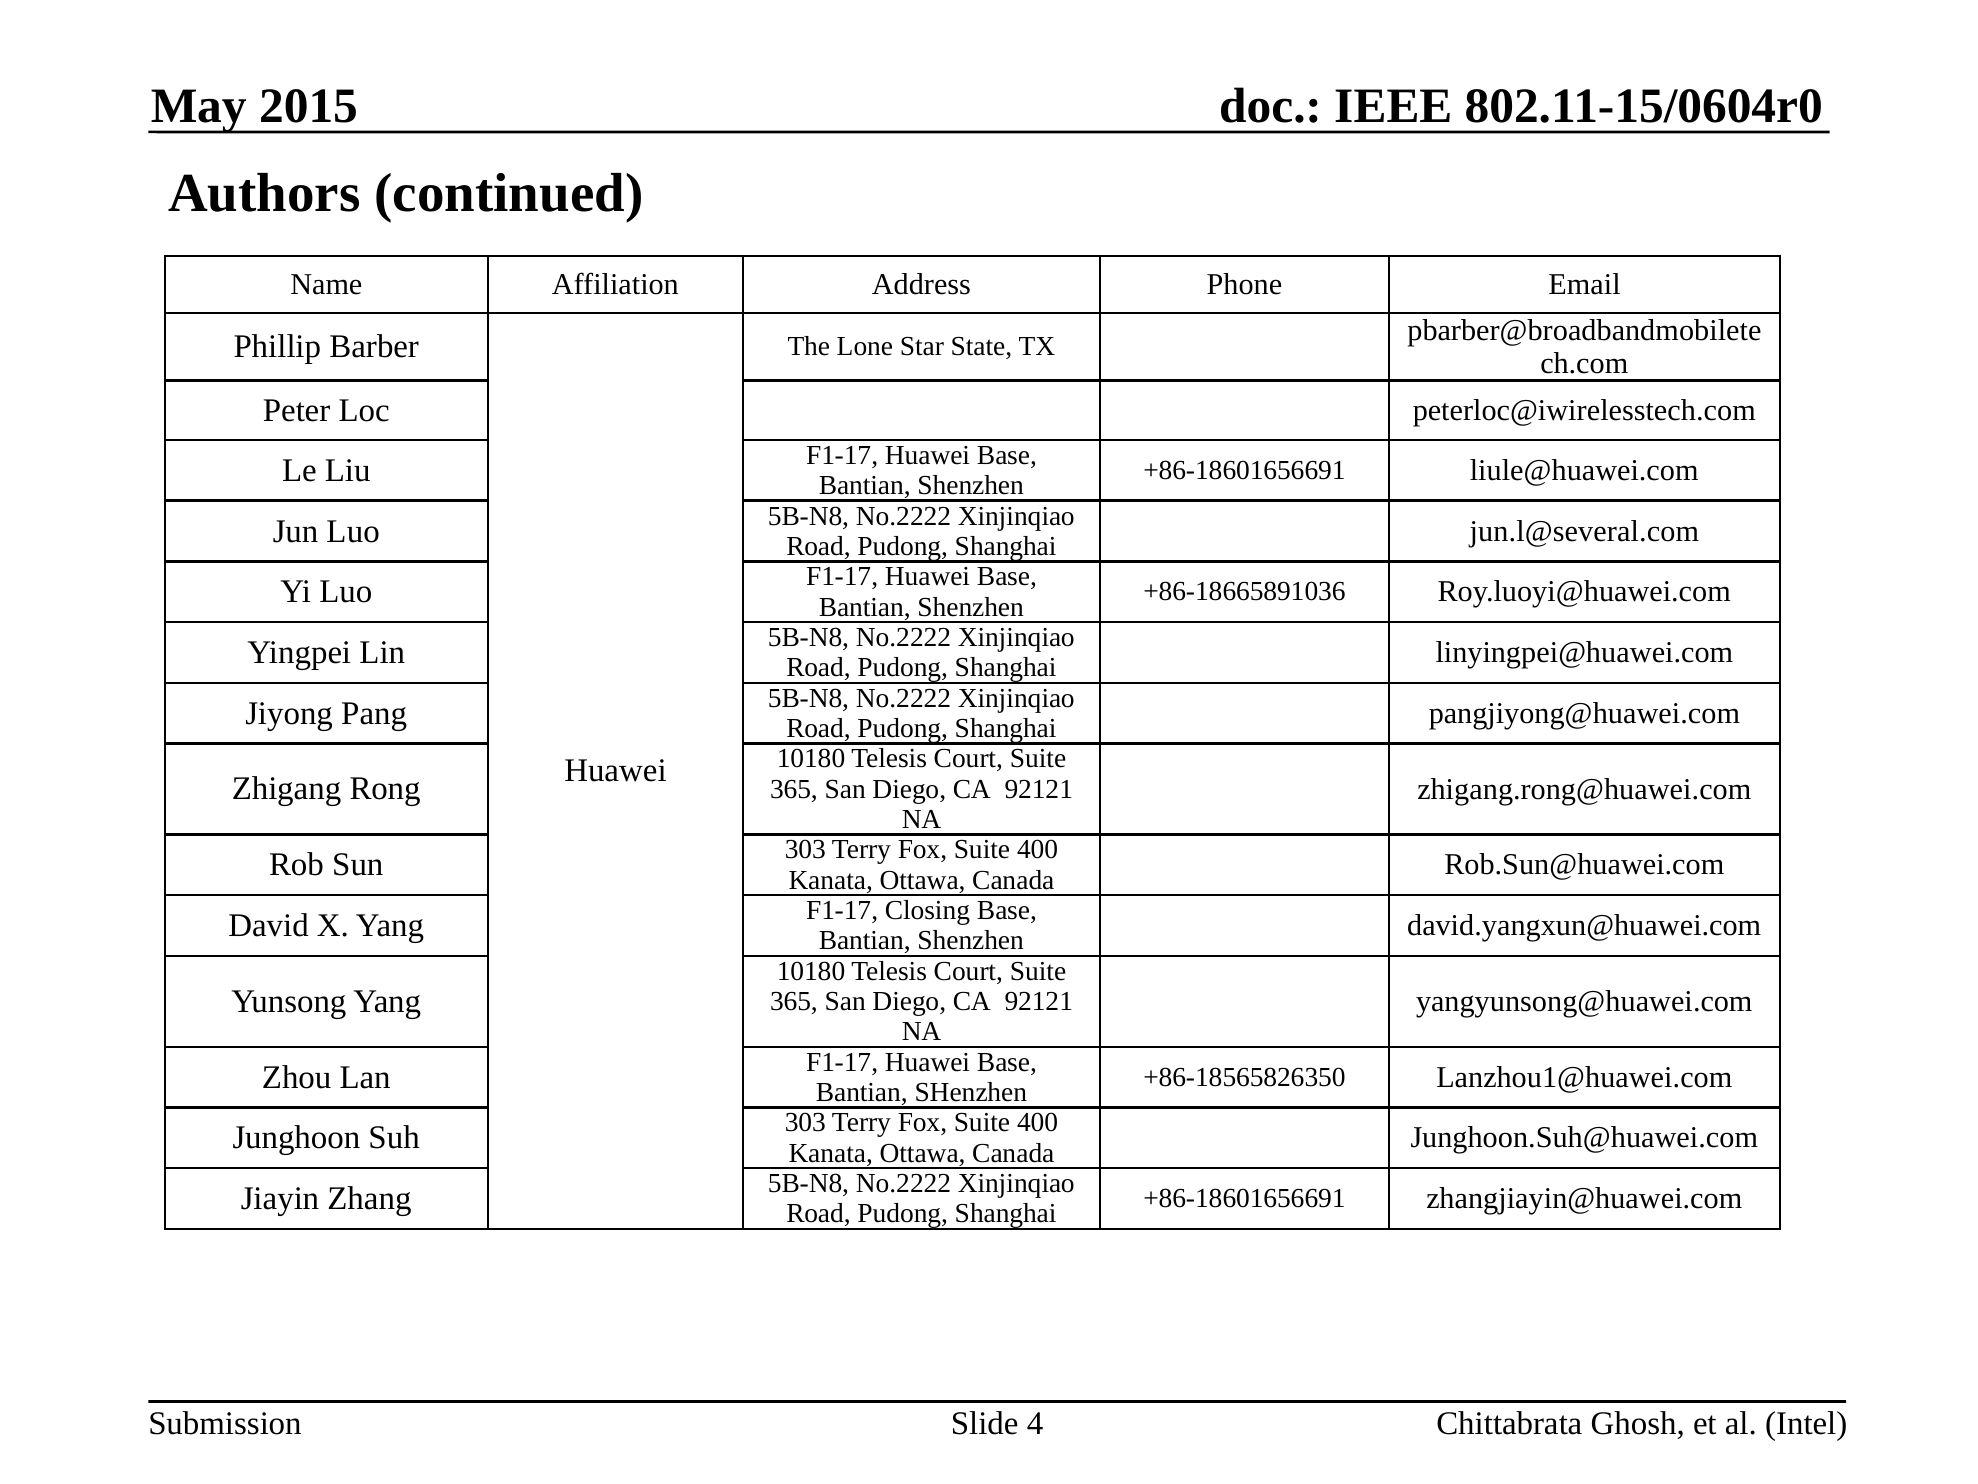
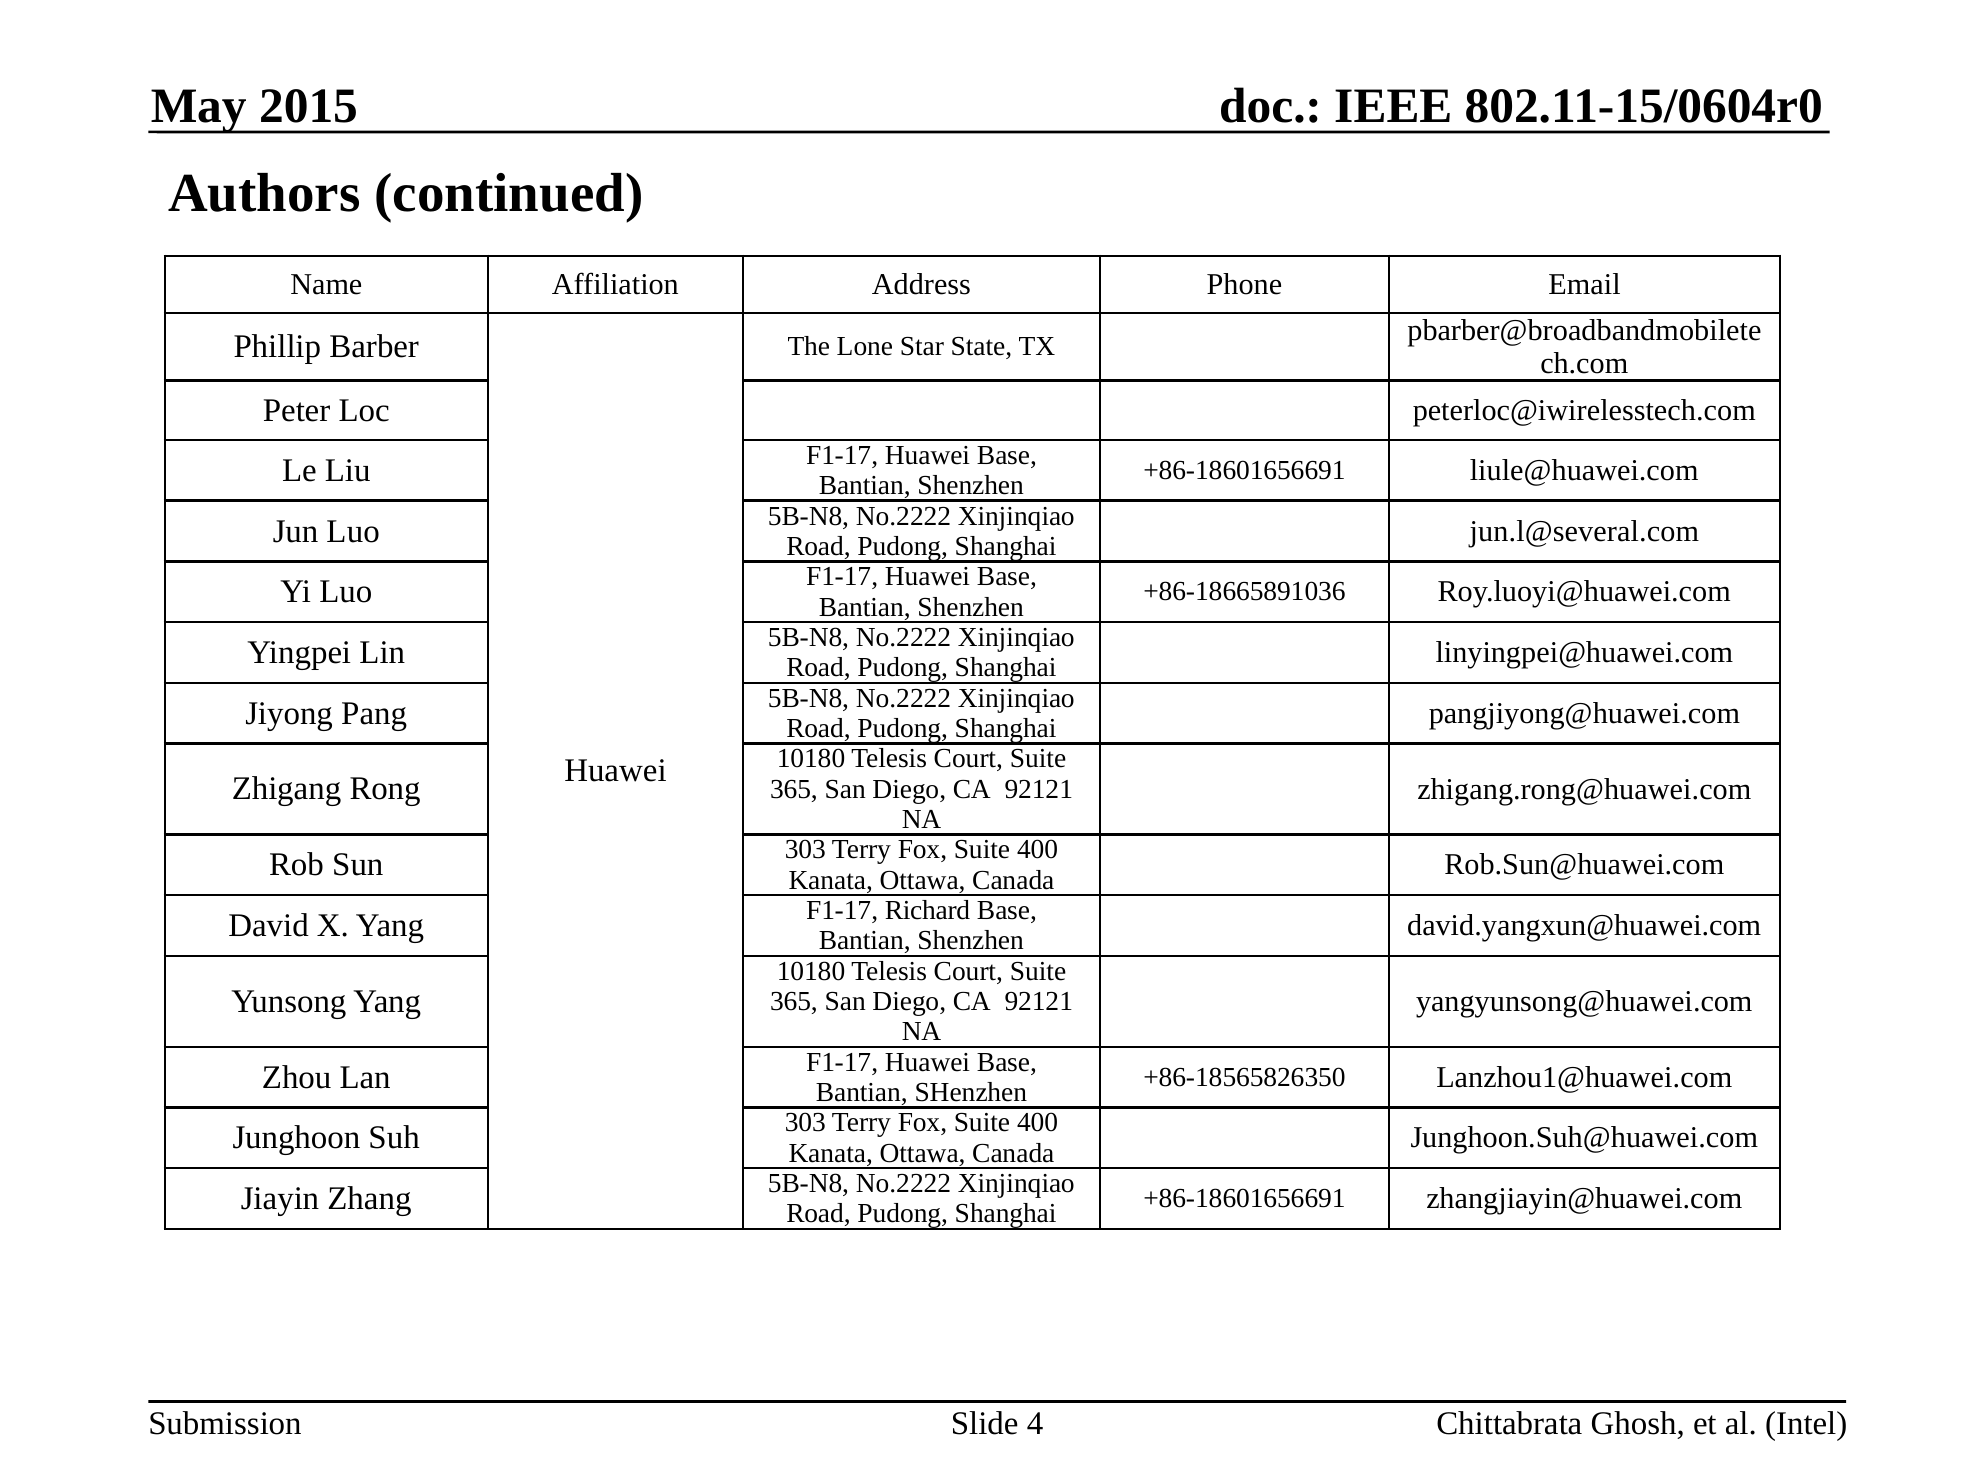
Closing: Closing -> Richard
